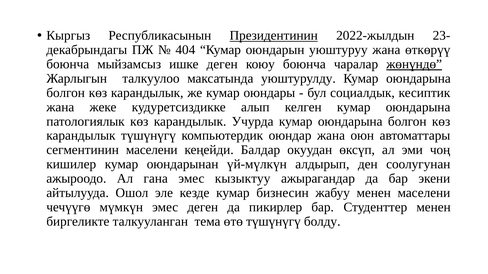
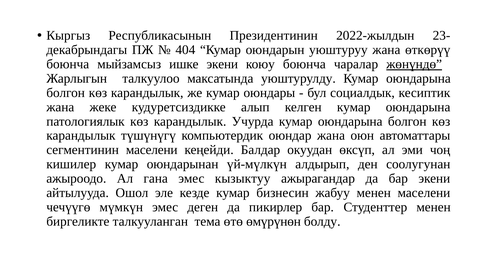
Президентинин underline: present -> none
ишке деген: деген -> экени
өтө түшүнүгү: түшүнүгү -> өмүрүнөн
